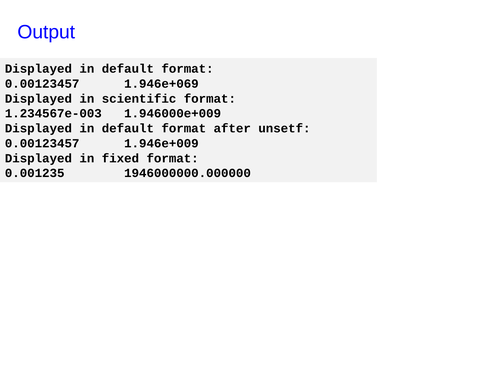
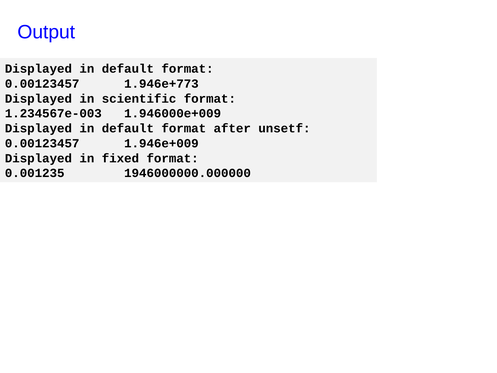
1.946e+069: 1.946e+069 -> 1.946e+773
